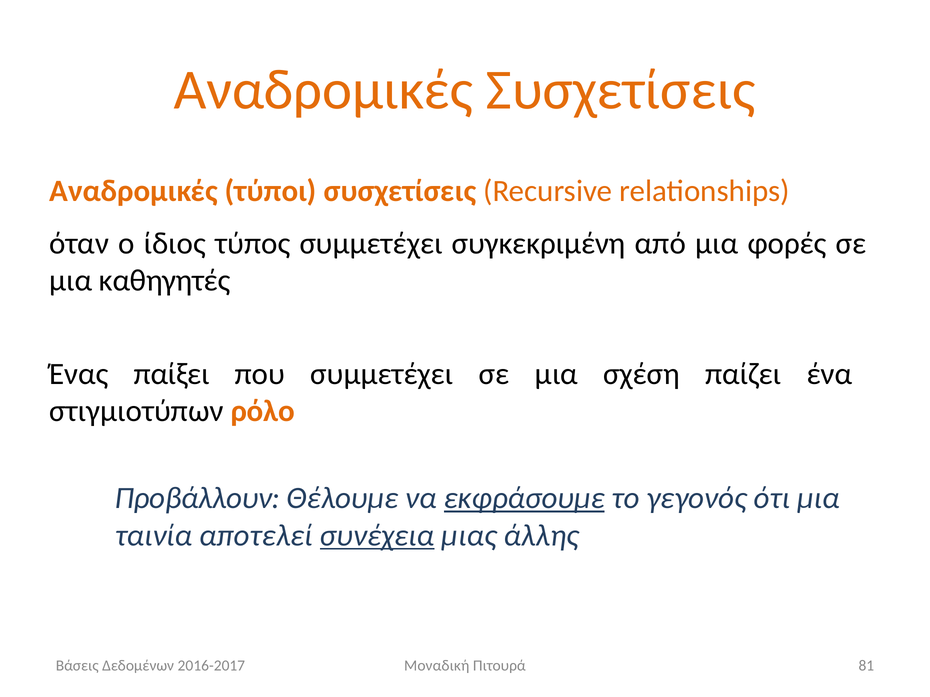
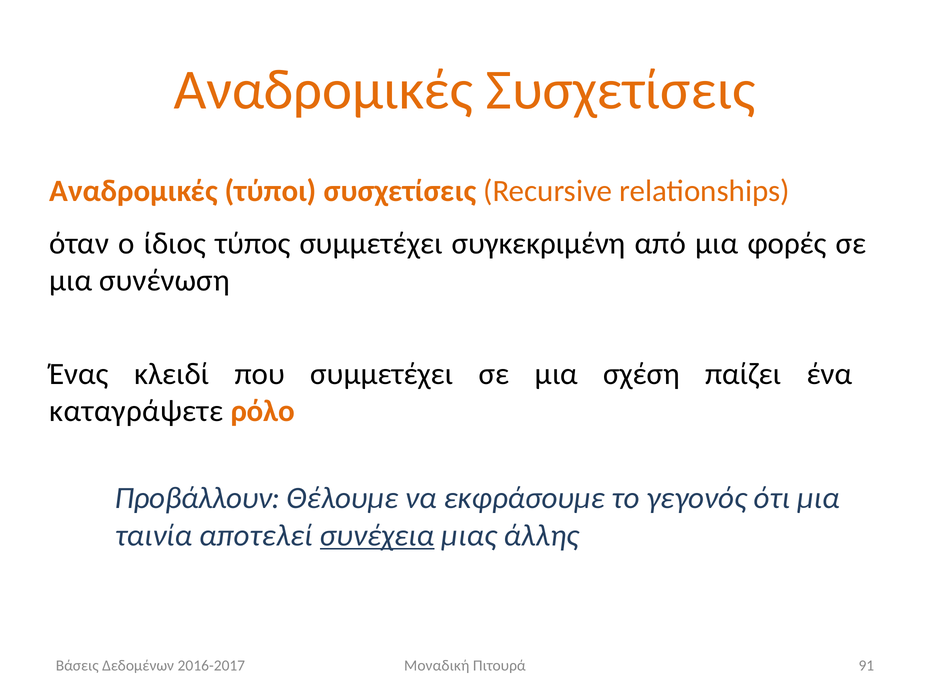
καθηγητές: καθηγητές -> συνένωση
παίξει: παίξει -> κλειδί
στιγμιοτύπων: στιγμιοτύπων -> καταγράψετε
εκφράσουμε underline: present -> none
81: 81 -> 91
